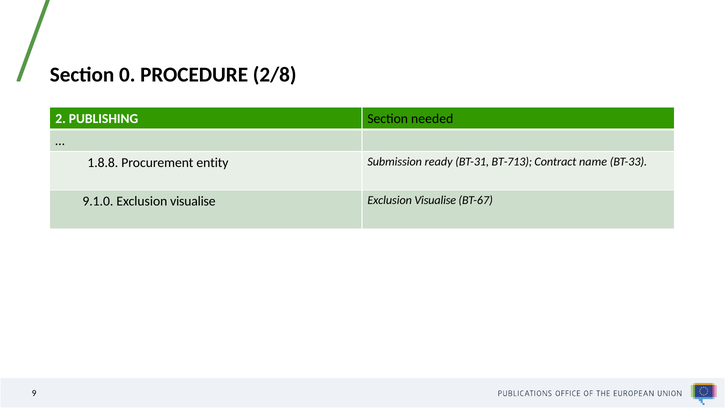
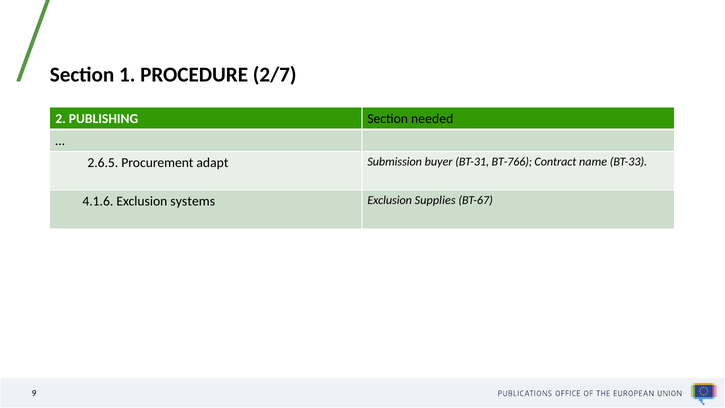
0: 0 -> 1
2/8: 2/8 -> 2/7
1.8.8: 1.8.8 -> 2.6.5
entity: entity -> adapt
ready: ready -> buyer
BT-713: BT-713 -> BT-766
9.1.0: 9.1.0 -> 4.1.6
visualise at (193, 201): visualise -> systems
Visualise at (435, 200): Visualise -> Supplies
